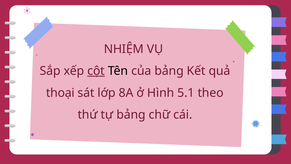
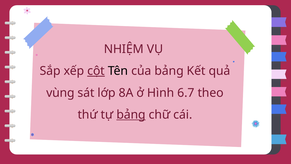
thoại: thoại -> vùng
5.1: 5.1 -> 6.7
bảng at (131, 114) underline: none -> present
